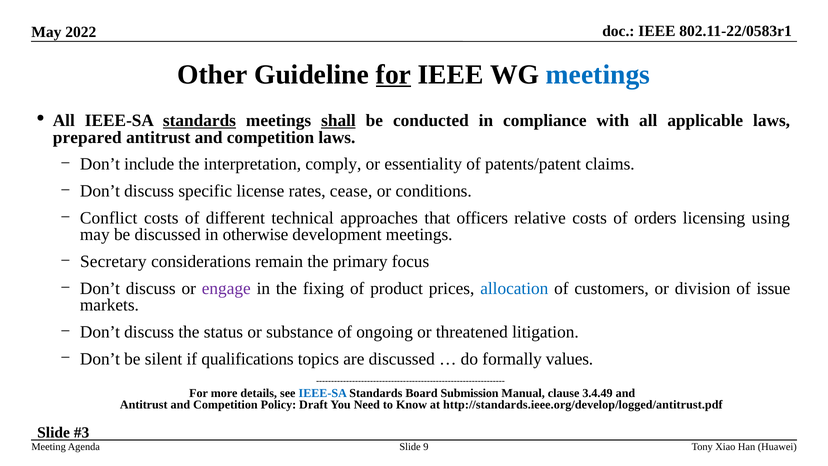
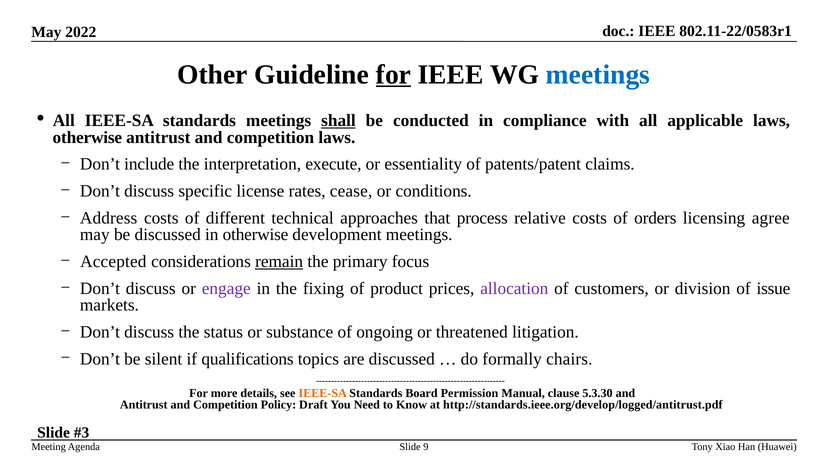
standards at (199, 121) underline: present -> none
prepared at (87, 137): prepared -> otherwise
comply: comply -> execute
Conflict: Conflict -> Address
officers: officers -> process
using: using -> agree
Secretary: Secretary -> Accepted
remain underline: none -> present
allocation colour: blue -> purple
values: values -> chairs
IEEE-SA at (323, 393) colour: blue -> orange
Submission: Submission -> Permission
3.4.49: 3.4.49 -> 5.3.30
